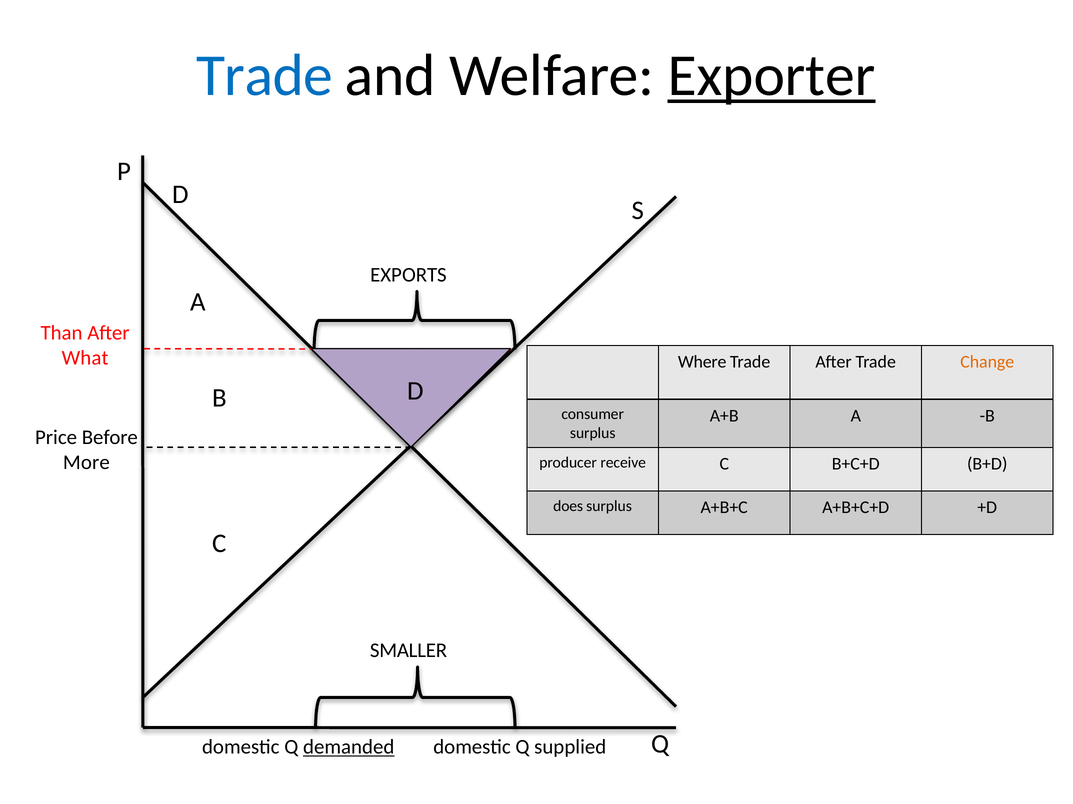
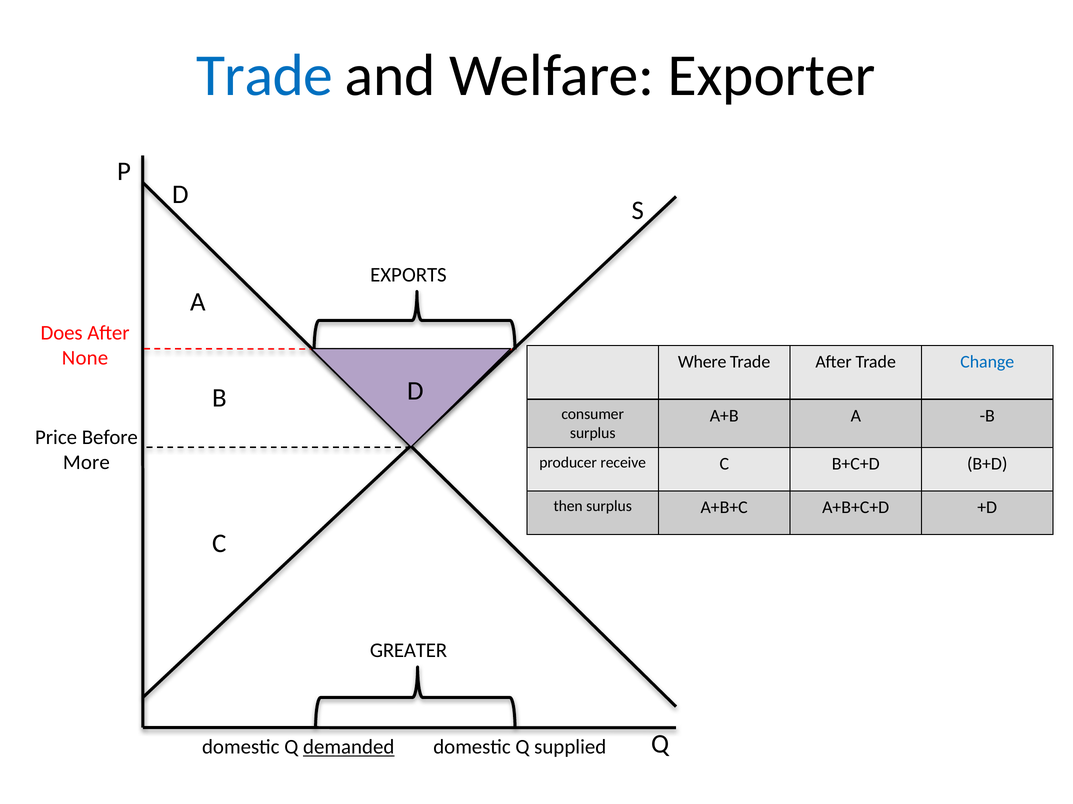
Exporter underline: present -> none
Than: Than -> Does
What: What -> None
Change colour: orange -> blue
does: does -> then
SMALLER: SMALLER -> GREATER
